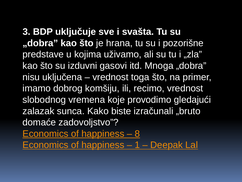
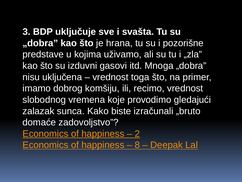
8: 8 -> 2
1: 1 -> 8
